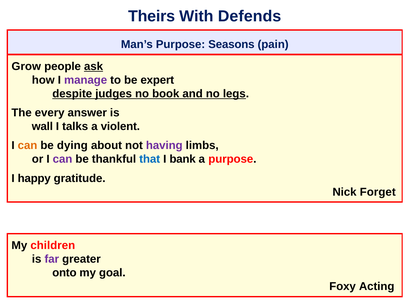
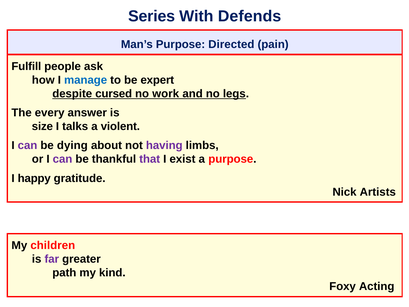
Theirs: Theirs -> Series
Seasons: Seasons -> Directed
Grow: Grow -> Fulfill
ask underline: present -> none
manage colour: purple -> blue
judges: judges -> cursed
book: book -> work
wall: wall -> size
can at (28, 145) colour: orange -> purple
that colour: blue -> purple
bank: bank -> exist
Forget: Forget -> Artists
onto: onto -> path
goal: goal -> kind
